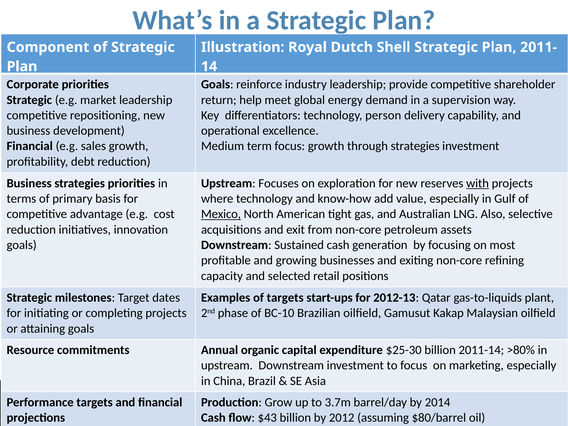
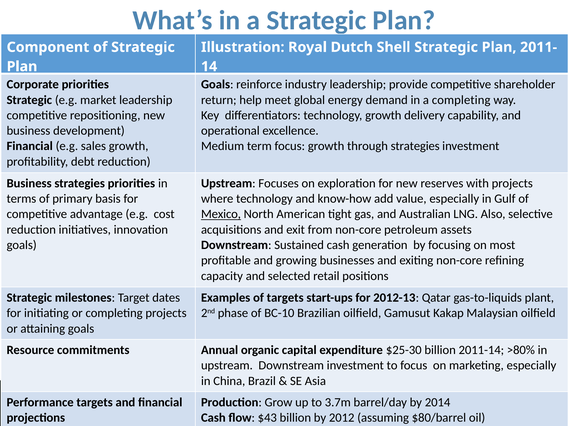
a supervision: supervision -> completing
technology person: person -> growth
with underline: present -> none
